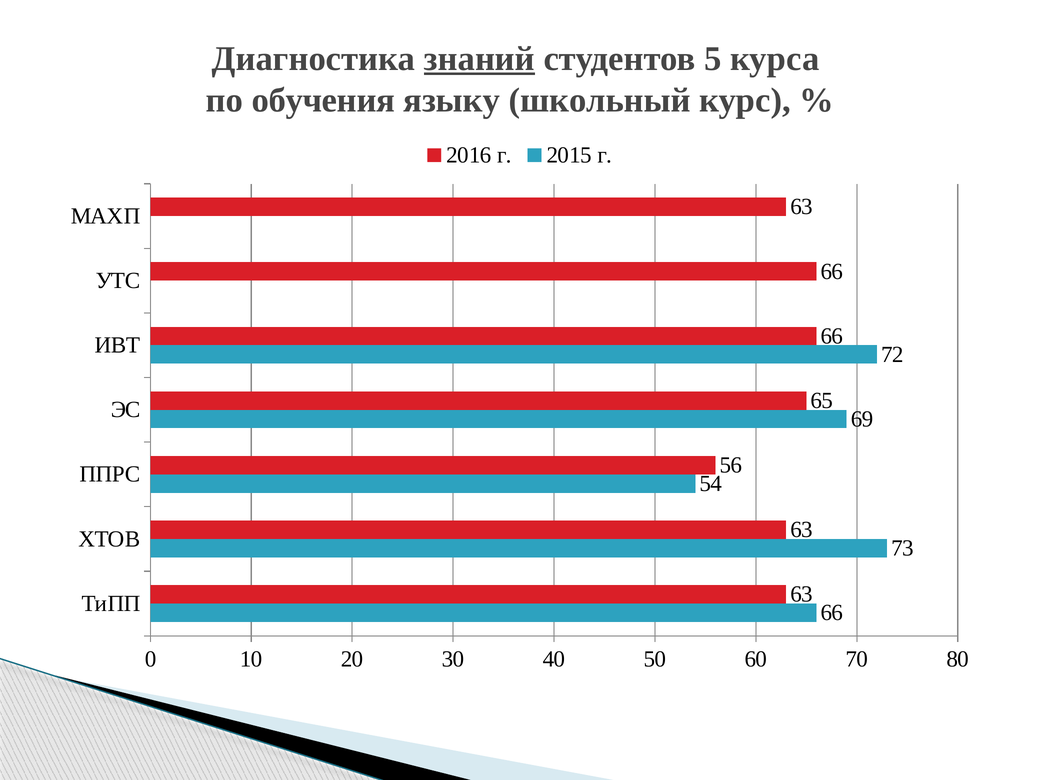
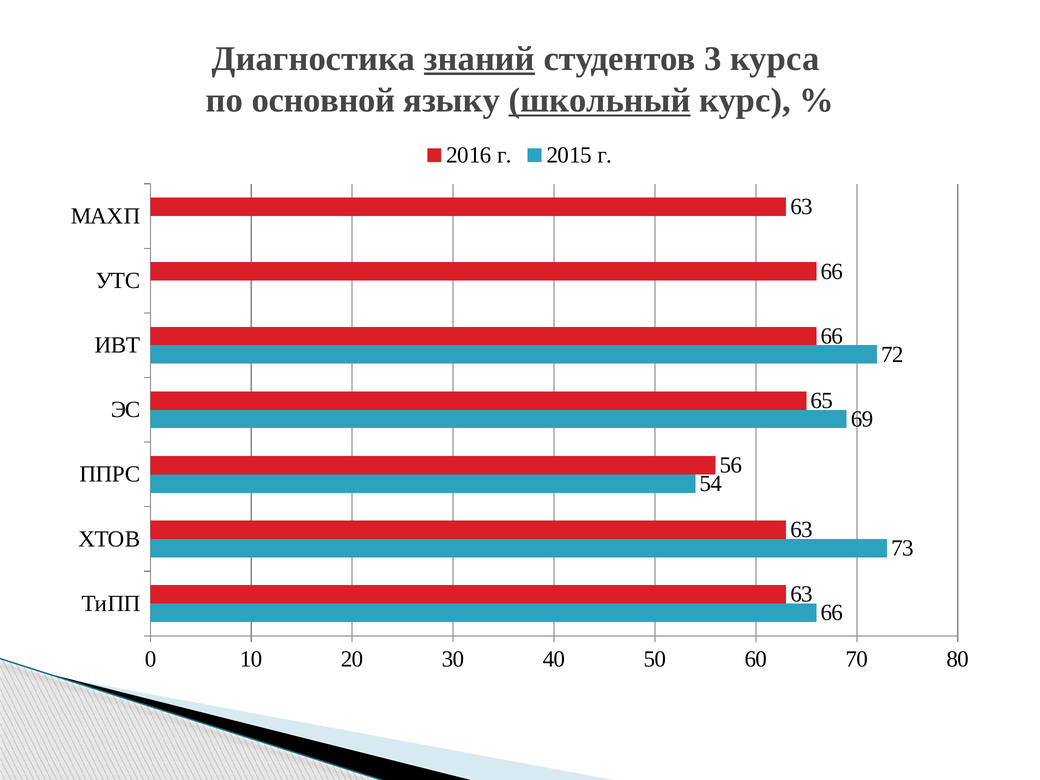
5: 5 -> 3
обучения: обучения -> основной
школьный underline: none -> present
